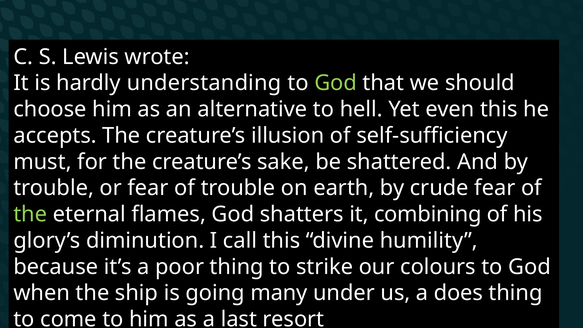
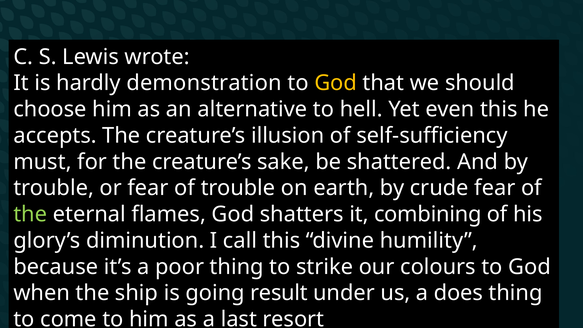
understanding: understanding -> demonstration
God at (336, 83) colour: light green -> yellow
many: many -> result
